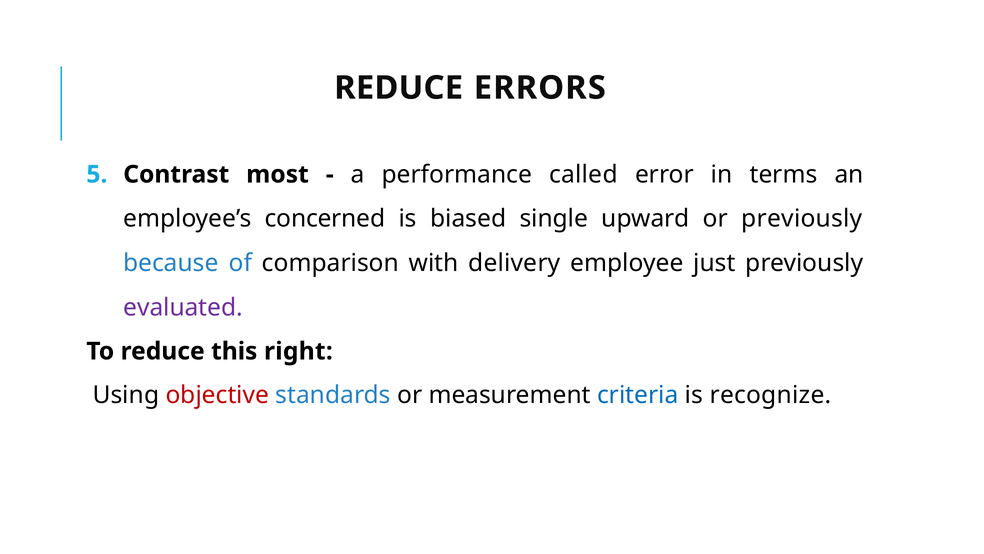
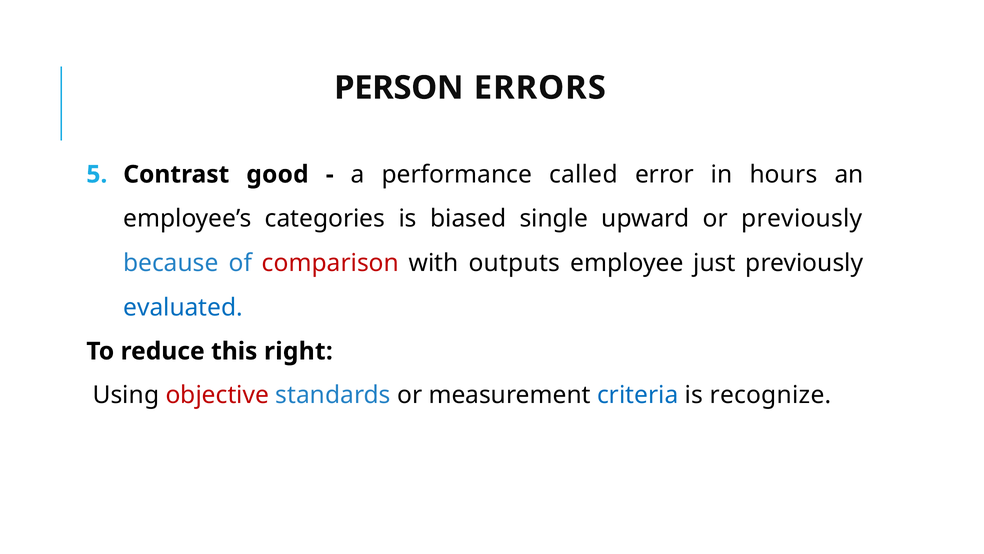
REDUCE at (399, 88): REDUCE -> PERSON
most: most -> good
terms: terms -> hours
concerned: concerned -> categories
comparison colour: black -> red
delivery: delivery -> outputs
evaluated colour: purple -> blue
